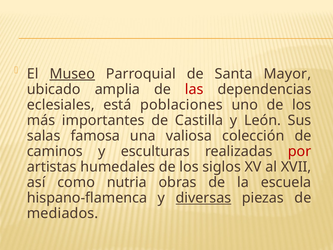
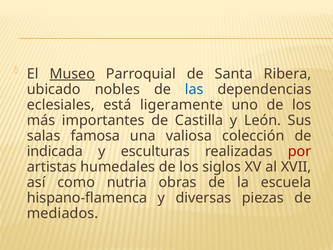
Mayor: Mayor -> Ribera
amplia: amplia -> nobles
las colour: red -> blue
poblaciones: poblaciones -> ligeramente
caminos: caminos -> indicada
diversas underline: present -> none
